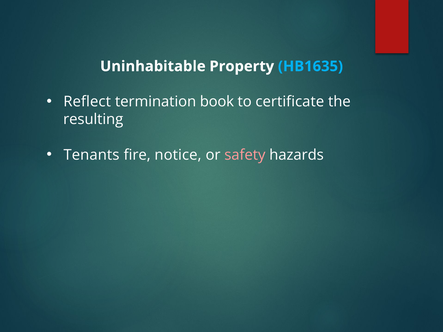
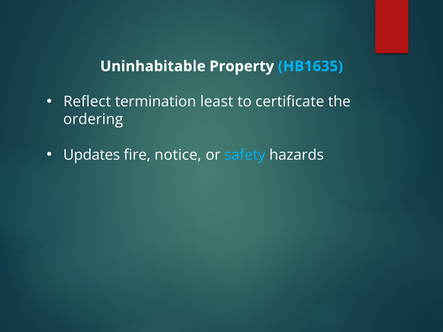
book: book -> least
resulting: resulting -> ordering
Tenants: Tenants -> Updates
safety colour: pink -> light blue
